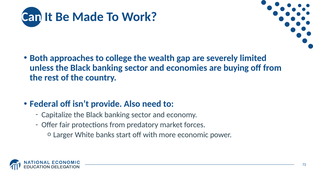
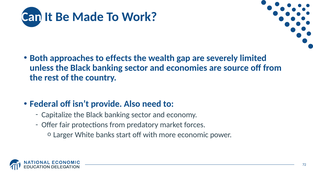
college: college -> effects
buying: buying -> source
